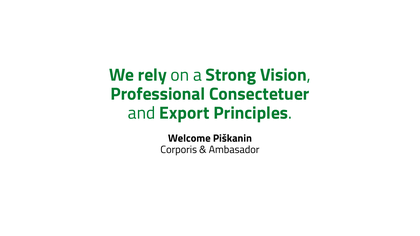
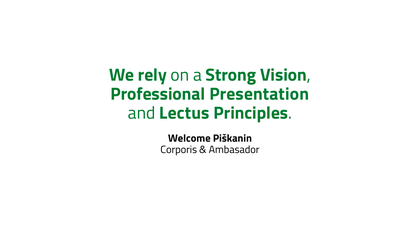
Consectetuer: Consectetuer -> Presentation
Export: Export -> Lectus
